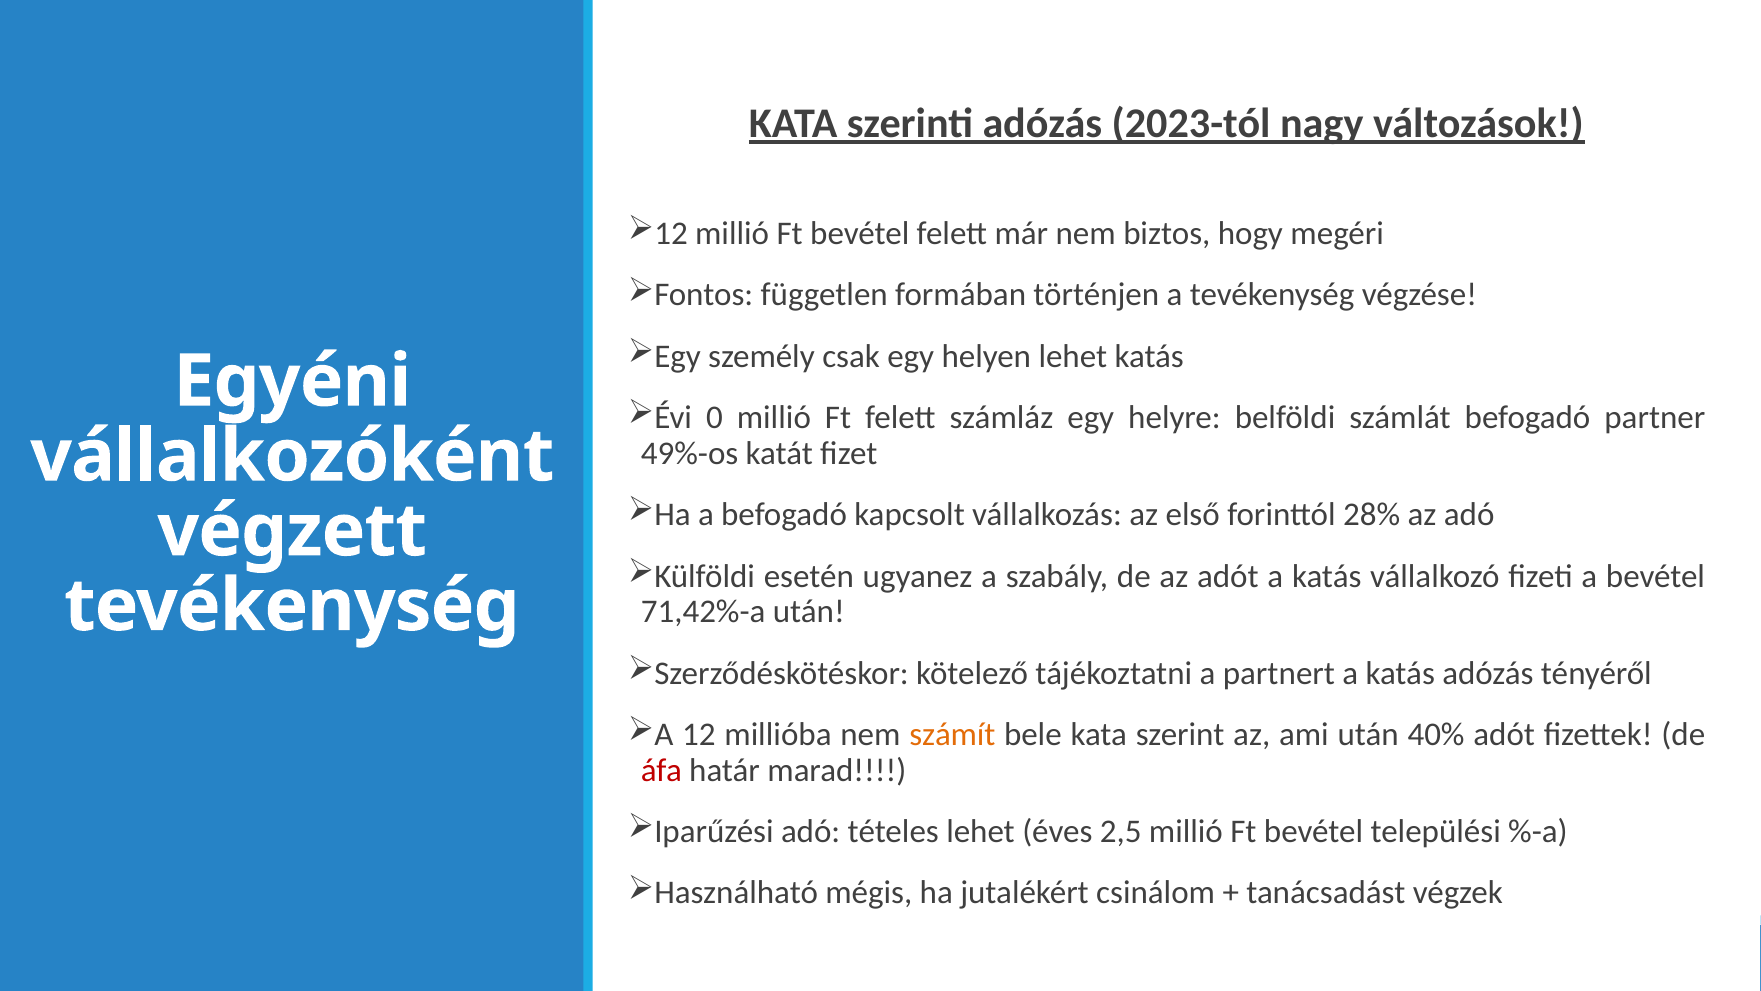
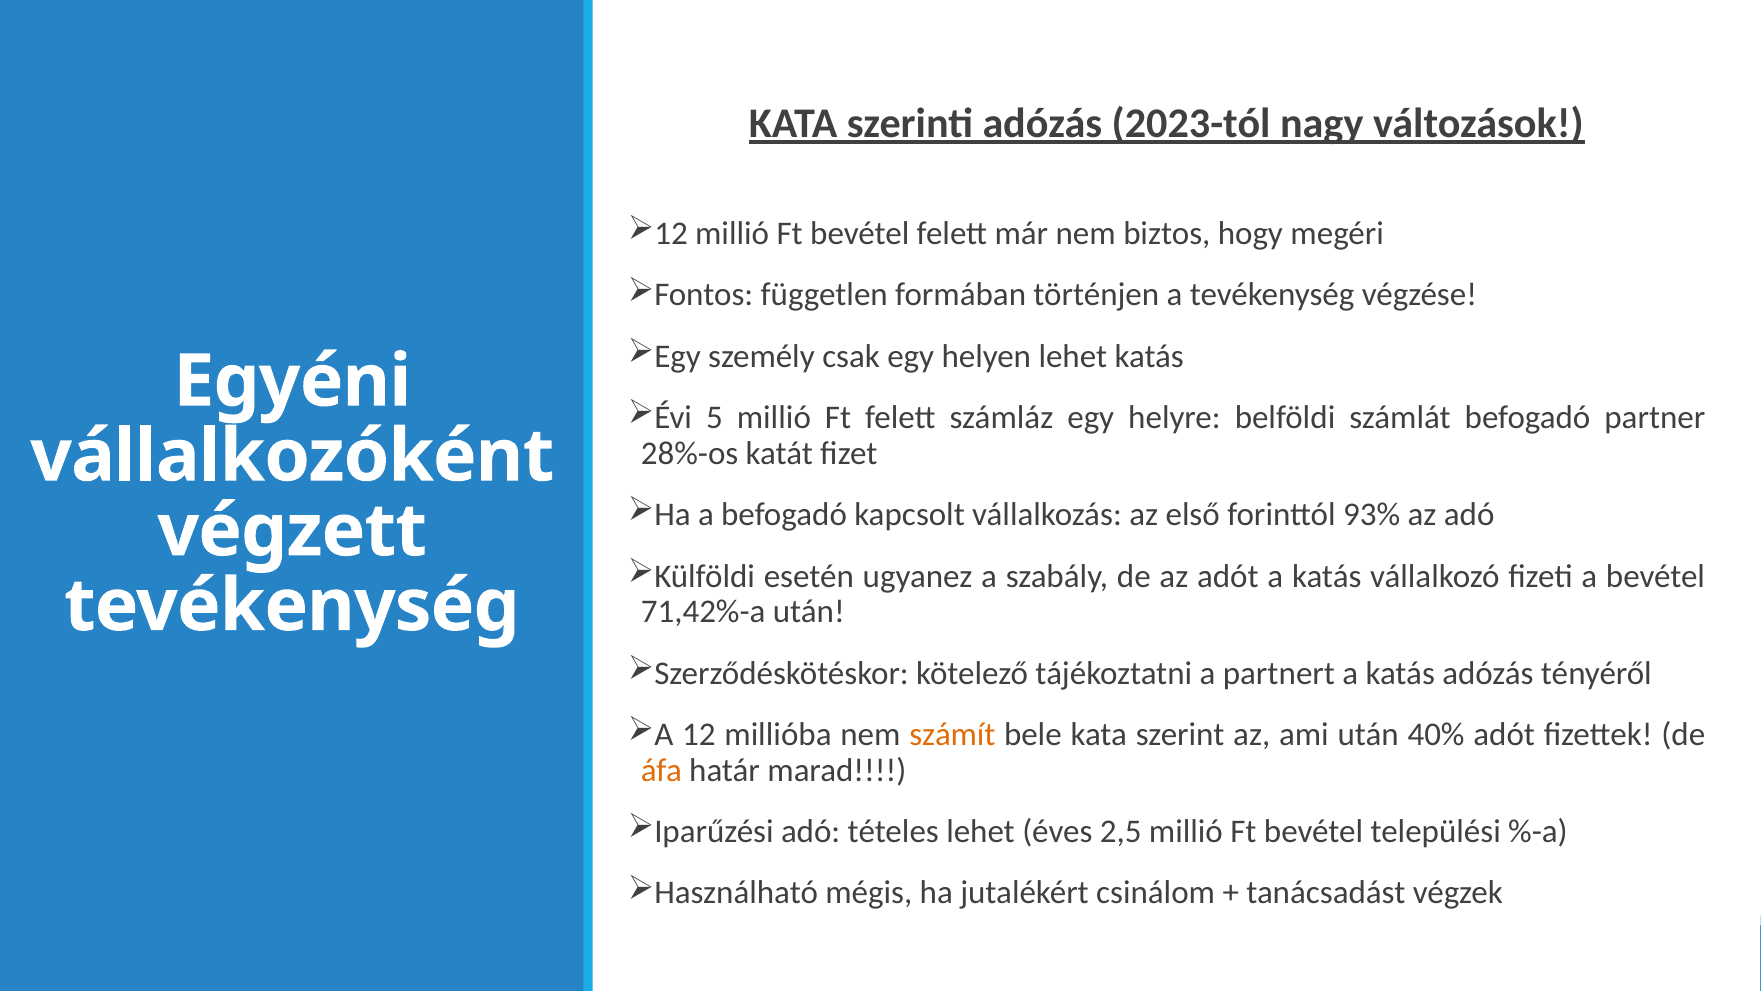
0: 0 -> 5
49%-os: 49%-os -> 28%-os
28%: 28% -> 93%
áfa colour: red -> orange
